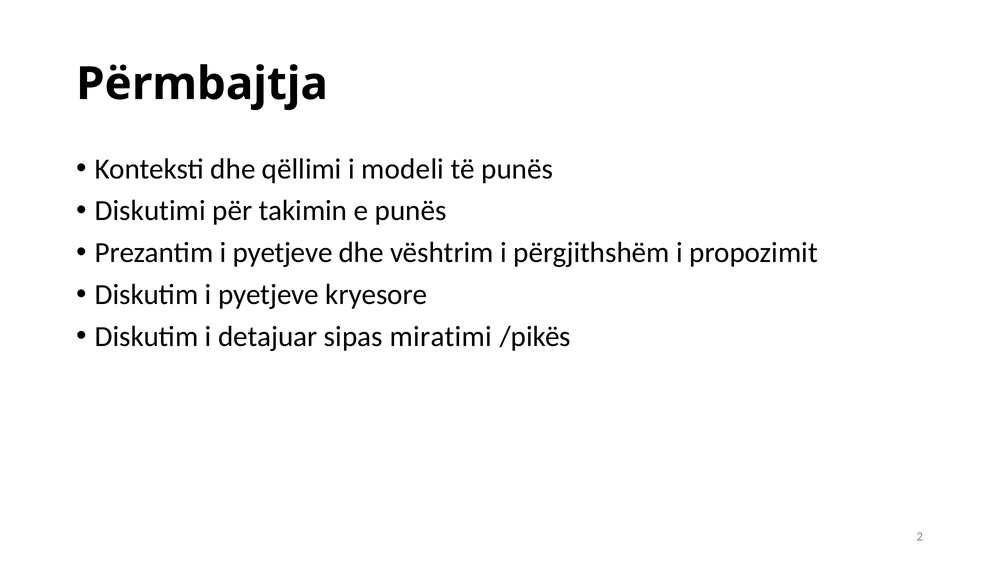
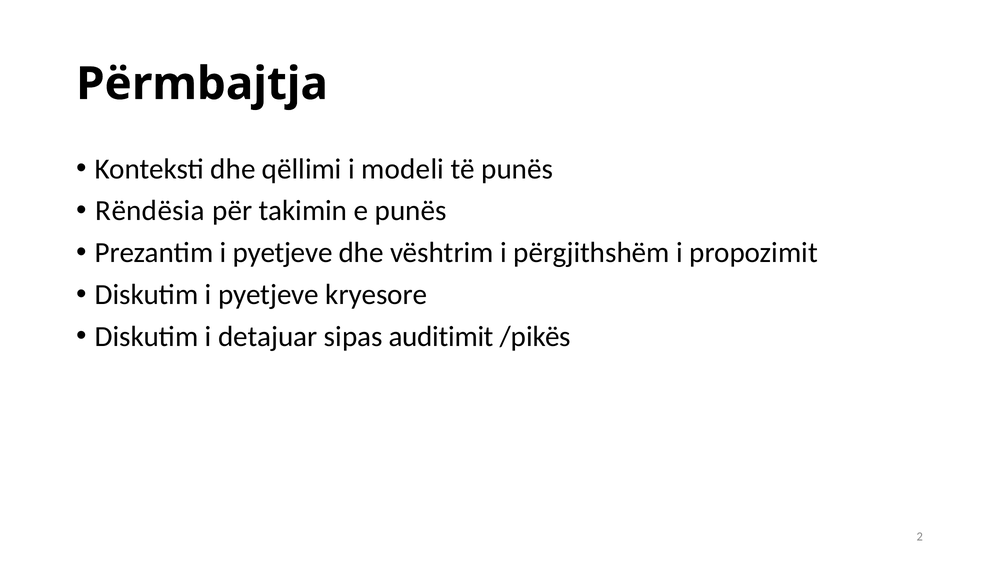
Diskutimi: Diskutimi -> Rëndësia
miratimi: miratimi -> auditimit
